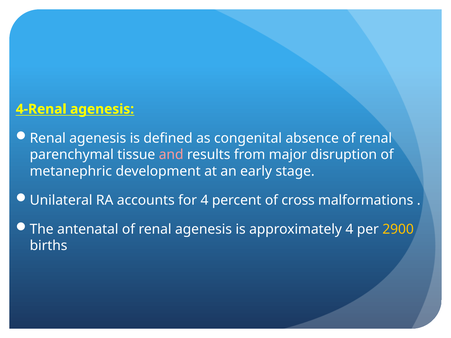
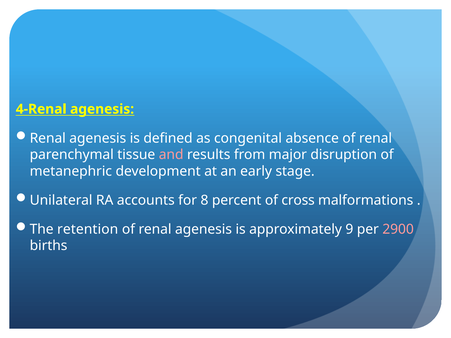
for 4: 4 -> 8
antenatal: antenatal -> retention
approximately 4: 4 -> 9
2900 colour: yellow -> pink
